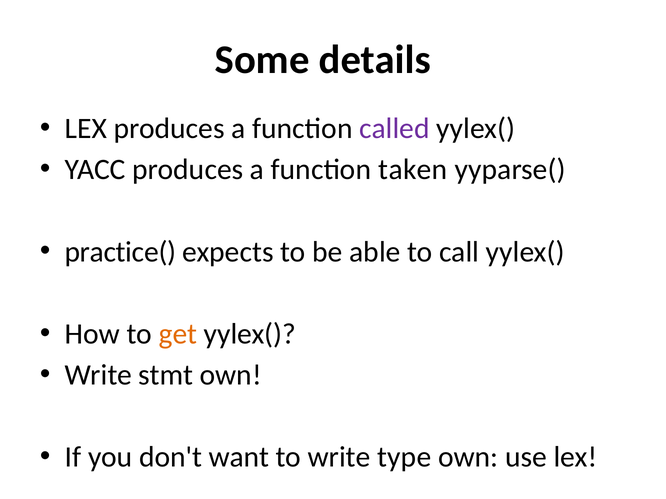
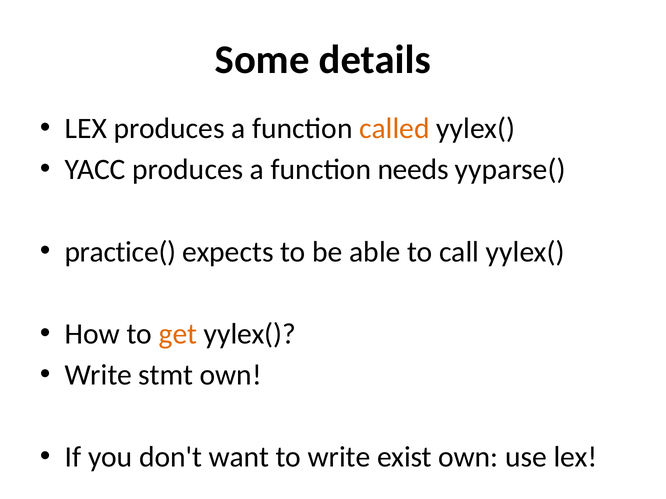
called colour: purple -> orange
taken: taken -> needs
type: type -> exist
